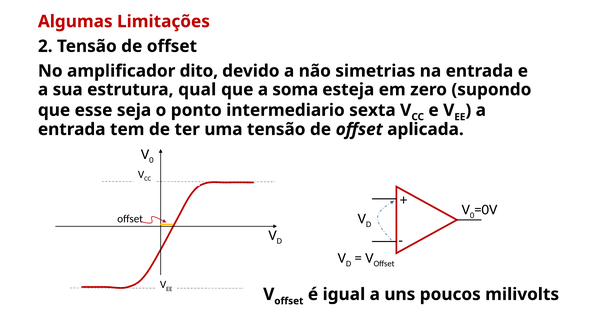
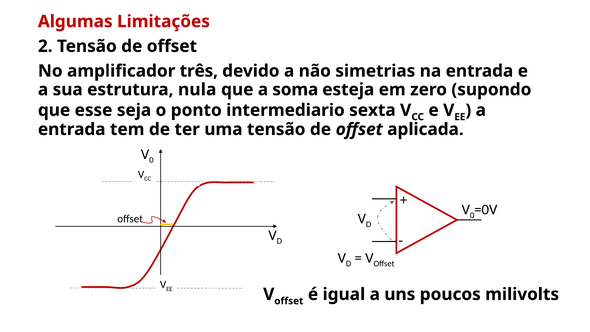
dito: dito -> três
qual: qual -> nula
